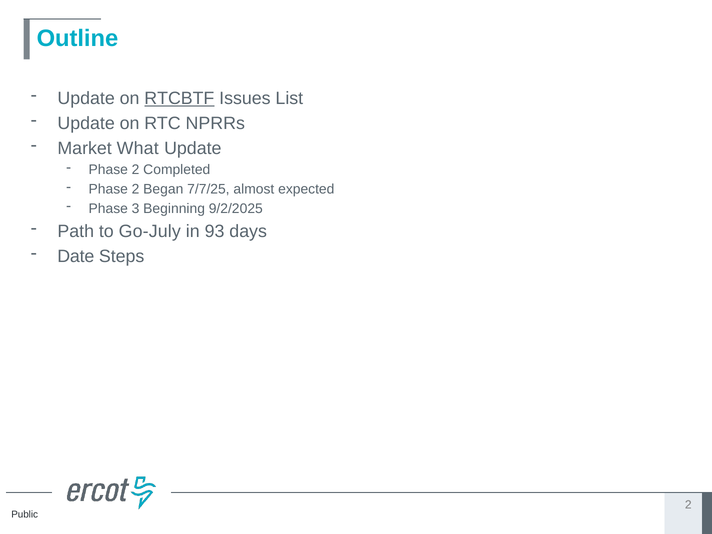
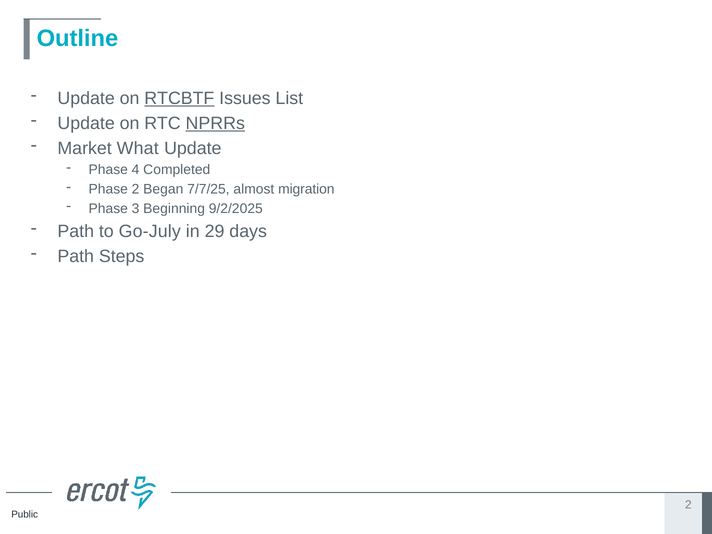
NPRRs underline: none -> present
2 at (136, 170): 2 -> 4
expected: expected -> migration
93: 93 -> 29
Date at (76, 256): Date -> Path
